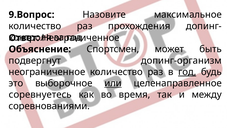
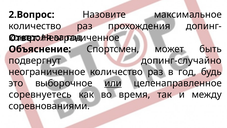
9.Вопрос: 9.Вопрос -> 2.Вопрос
допинг-организм: допинг-организм -> допинг-случайно
год at (187, 72) underline: present -> none
